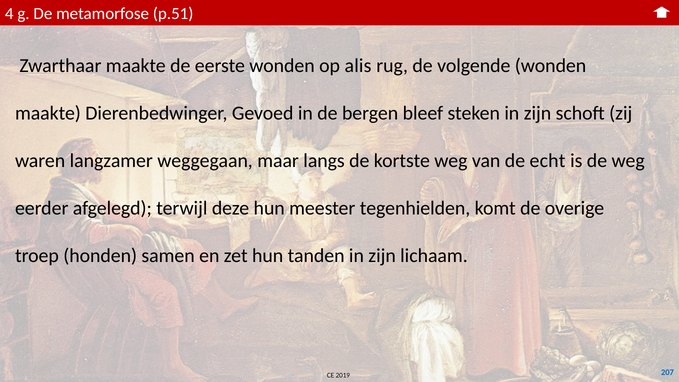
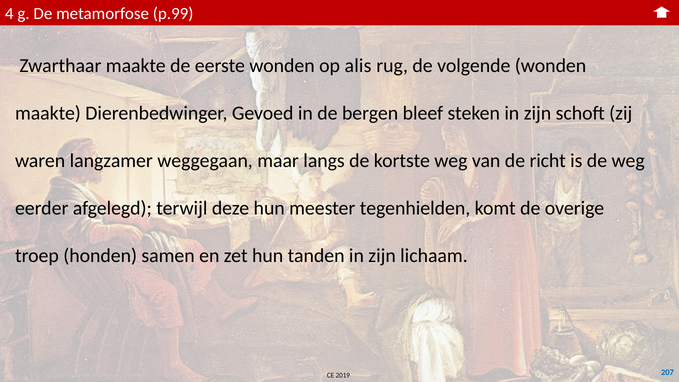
p.51: p.51 -> p.99
echt: echt -> richt
